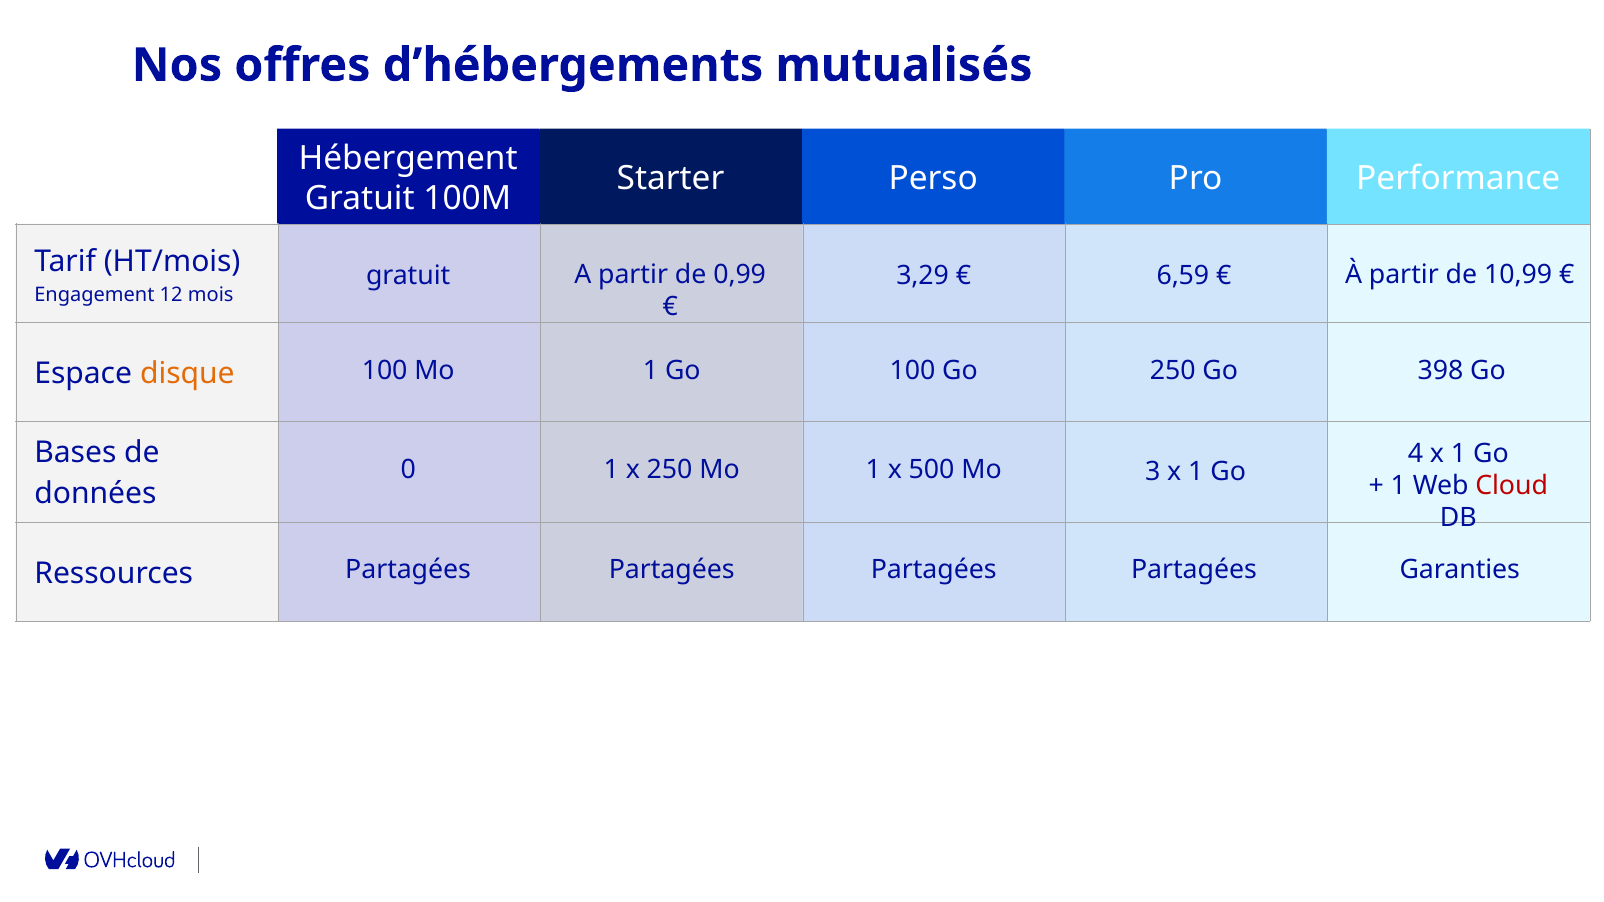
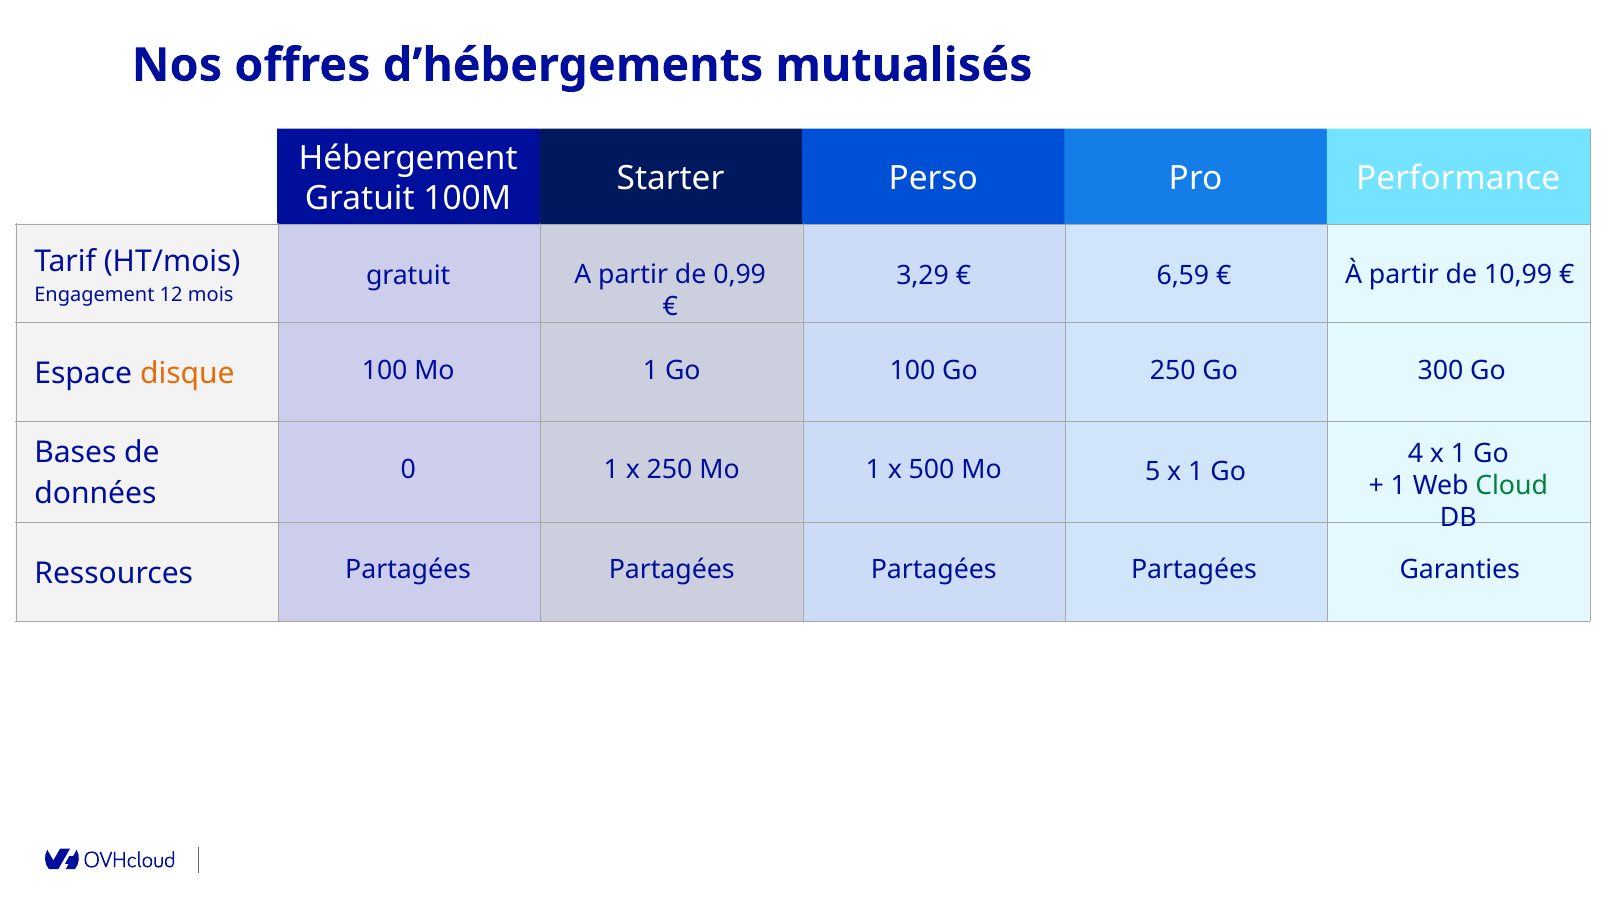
398: 398 -> 300
3: 3 -> 5
Cloud colour: red -> green
